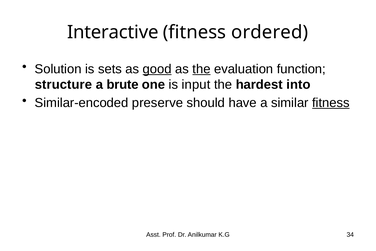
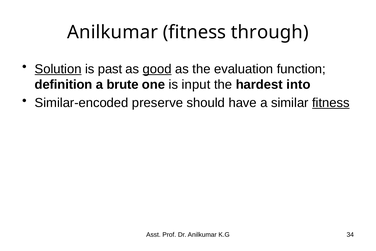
Interactive at (113, 32): Interactive -> Anilkumar
ordered: ordered -> through
Solution underline: none -> present
sets: sets -> past
the at (201, 69) underline: present -> none
structure: structure -> definition
